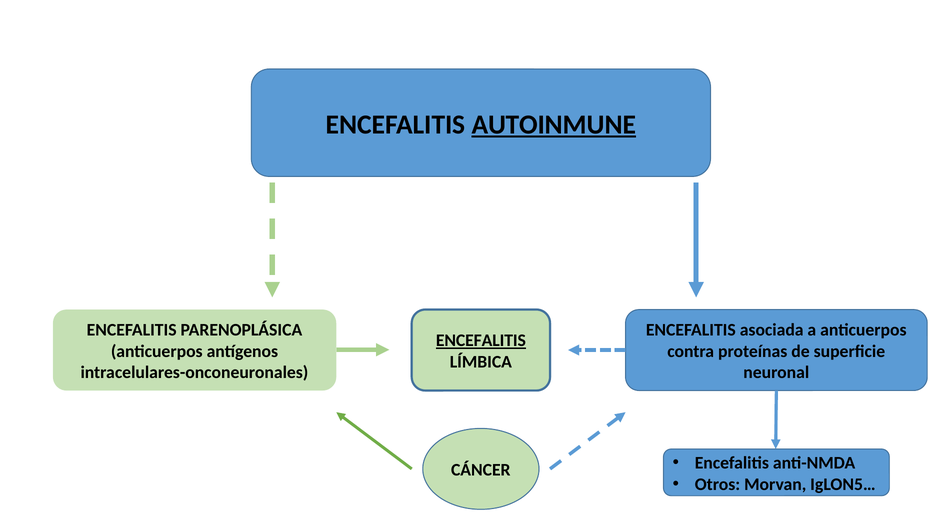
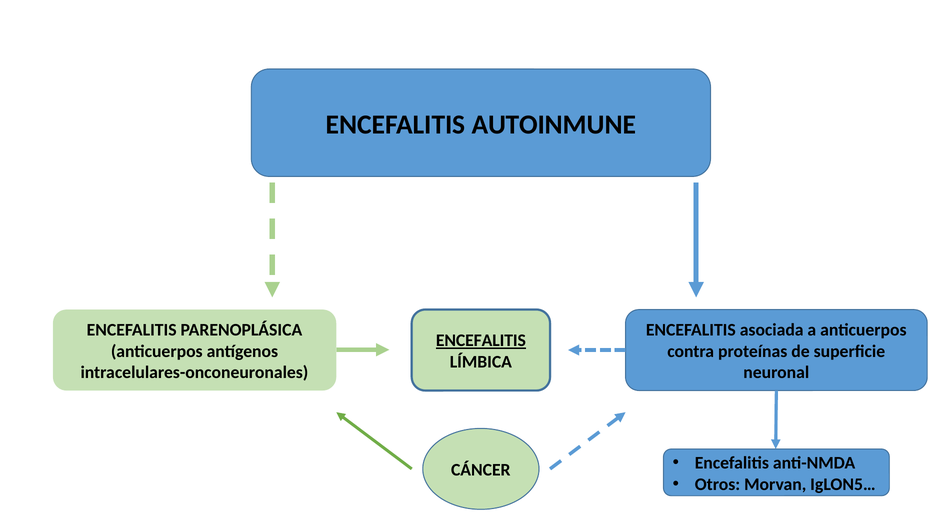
AUTOINMUNE underline: present -> none
